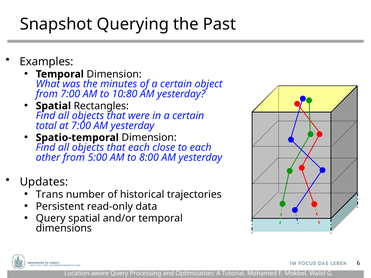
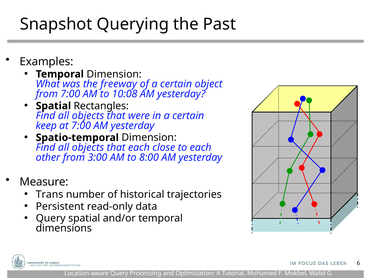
minutes: minutes -> freeway
10:80: 10:80 -> 10:08
total: total -> keep
5:00: 5:00 -> 3:00
Updates: Updates -> Measure
